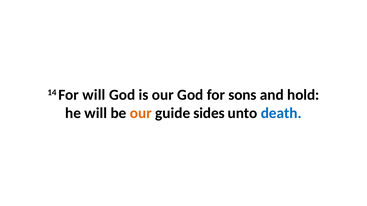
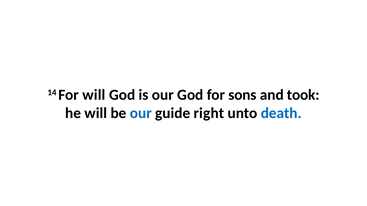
hold: hold -> took
our at (141, 113) colour: orange -> blue
sides: sides -> right
